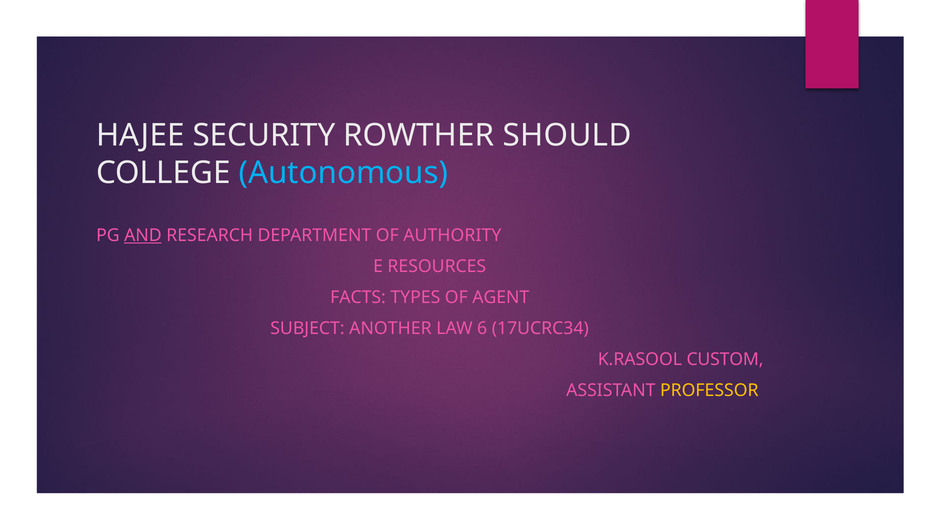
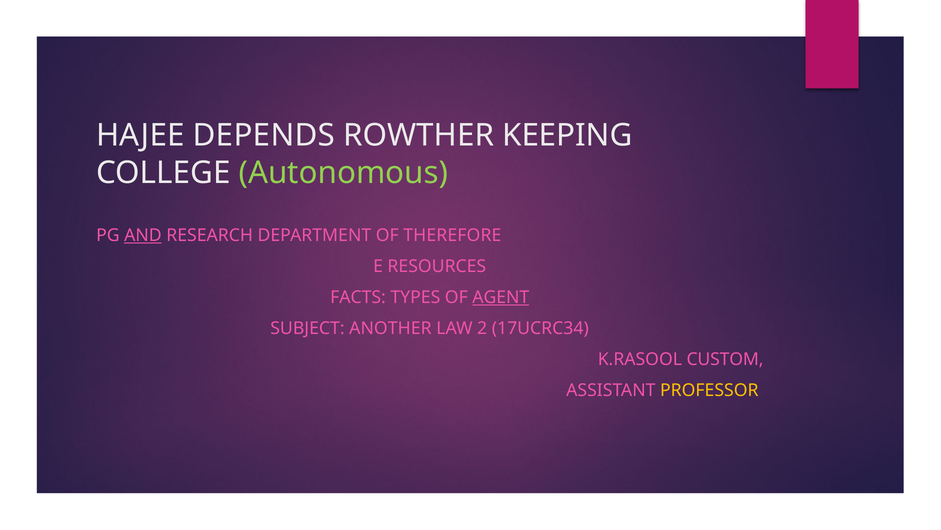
SECURITY: SECURITY -> DEPENDS
SHOULD: SHOULD -> KEEPING
Autonomous colour: light blue -> light green
AUTHORITY: AUTHORITY -> THEREFORE
AGENT underline: none -> present
6: 6 -> 2
